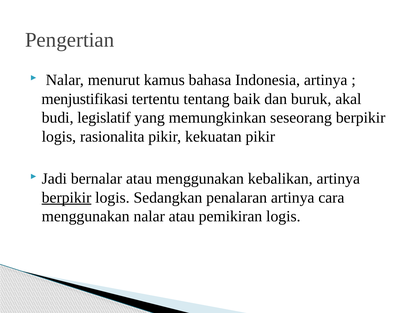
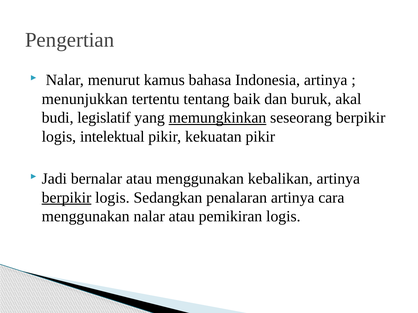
menjustifikasi: menjustifikasi -> menunjukkan
memungkinkan underline: none -> present
rasionalita: rasionalita -> intelektual
